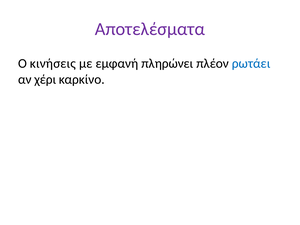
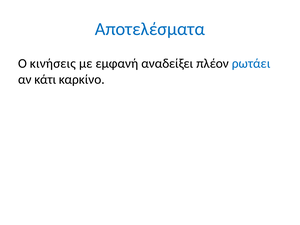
Αποτελέσματα colour: purple -> blue
πληρώνει: πληρώνει -> αναδείξει
χέρι: χέρι -> κάτι
